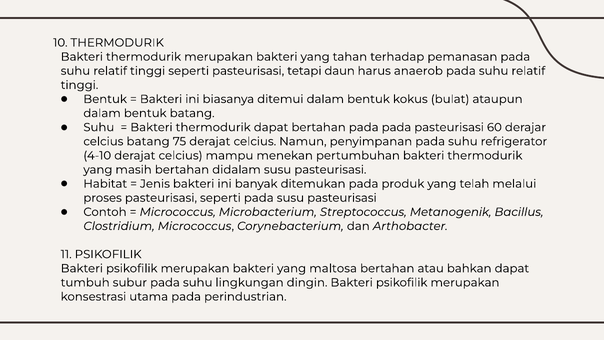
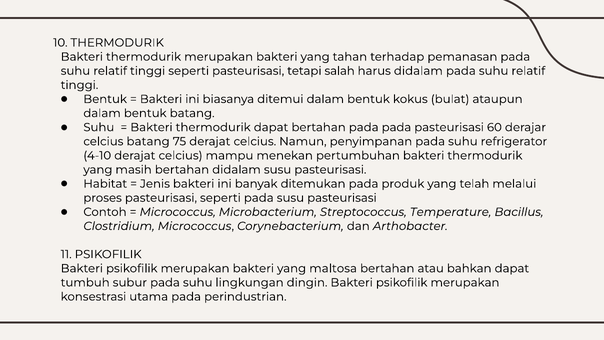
daun: daun -> salah
harus anaerob: anaerob -> didalam
Metanogenik: Metanogenik -> Temperature
